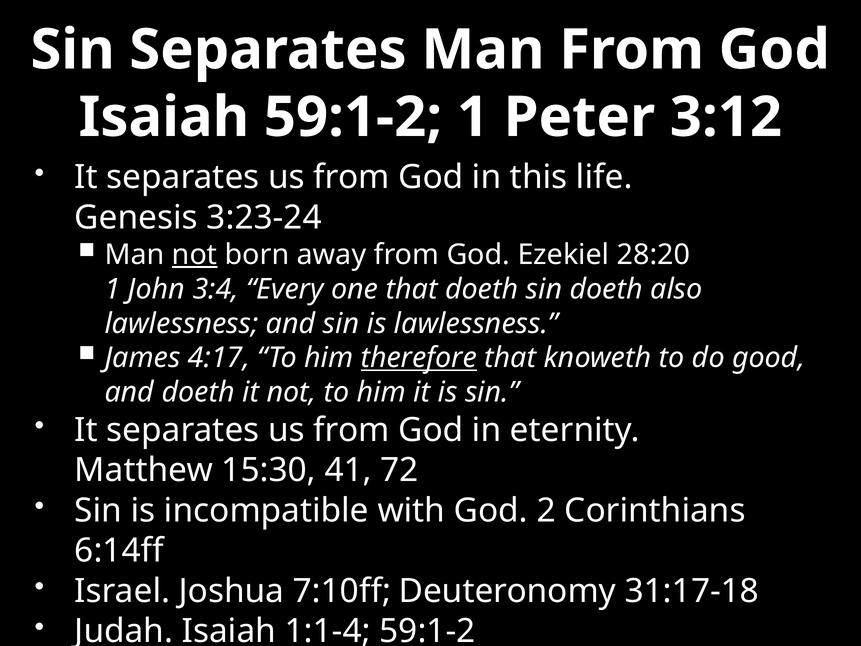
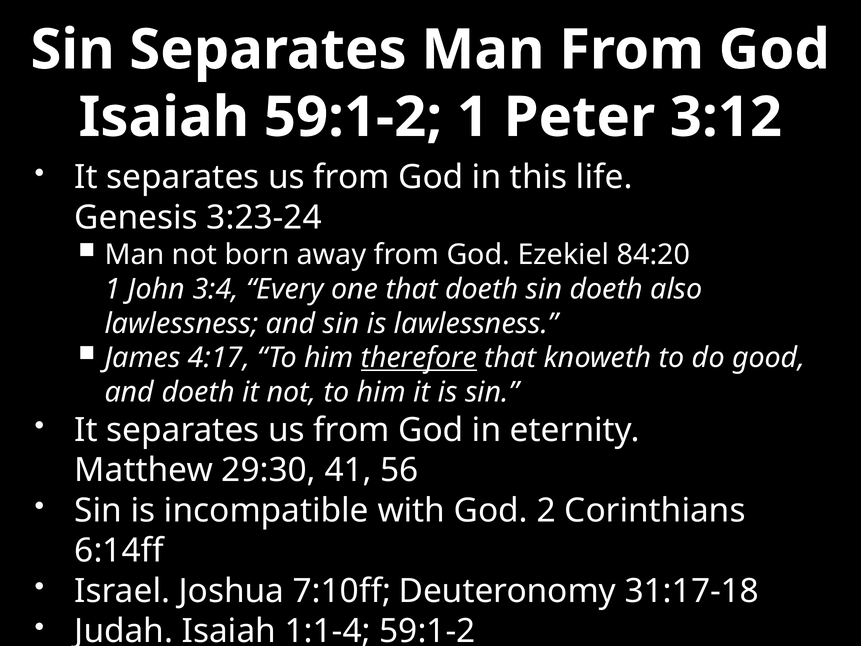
not at (195, 255) underline: present -> none
28:20: 28:20 -> 84:20
15:30: 15:30 -> 29:30
72: 72 -> 56
